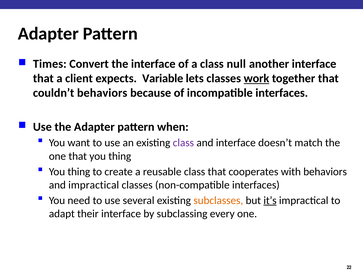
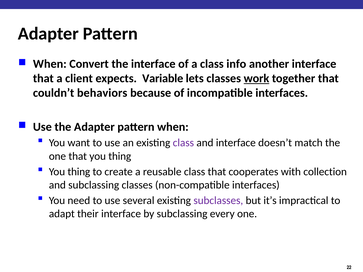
Times at (50, 64): Times -> When
null: null -> info
with behaviors: behaviors -> collection
and impractical: impractical -> subclassing
subclasses colour: orange -> purple
it’s underline: present -> none
